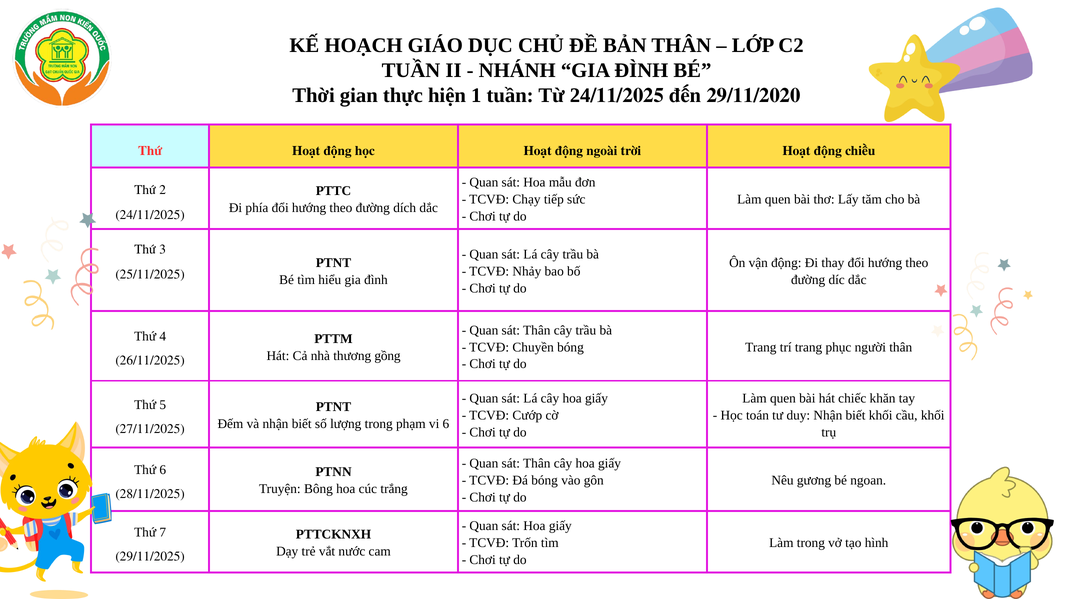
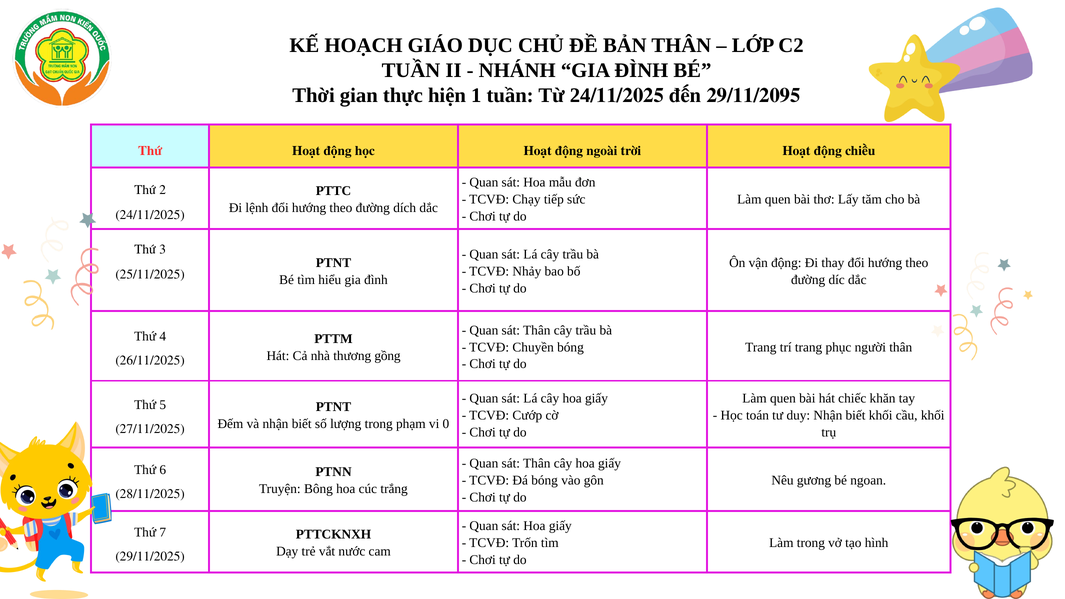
29/11/2020: 29/11/2020 -> 29/11/2095
phía: phía -> lệnh
vi 6: 6 -> 0
